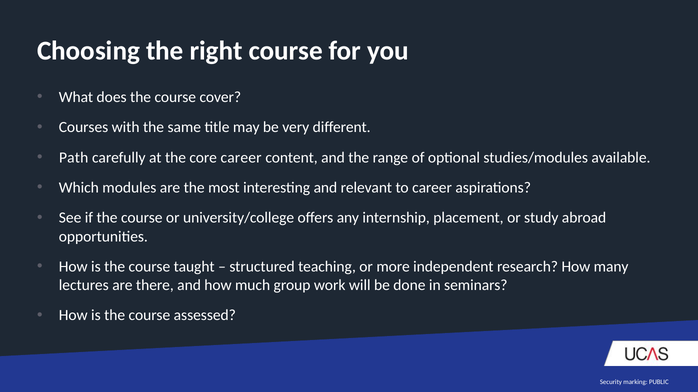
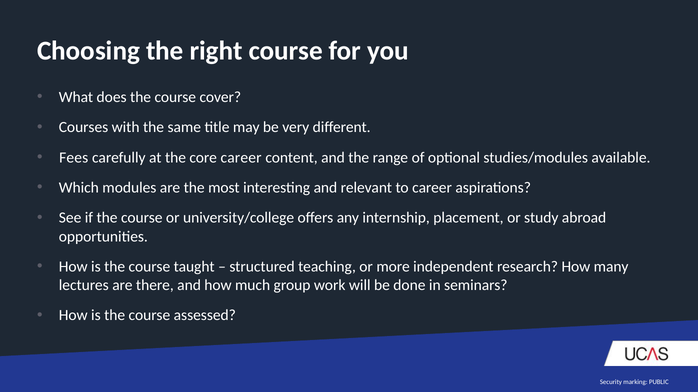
Path: Path -> Fees
